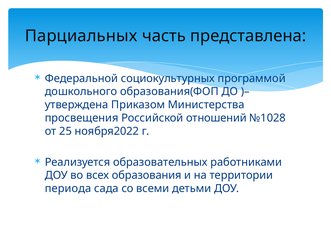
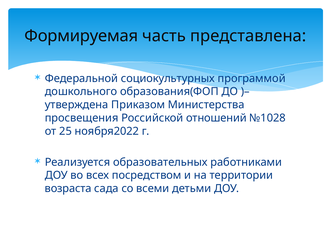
Парциальных: Парциальных -> Формируемая
образования: образования -> посредством
периода: периода -> возраста
